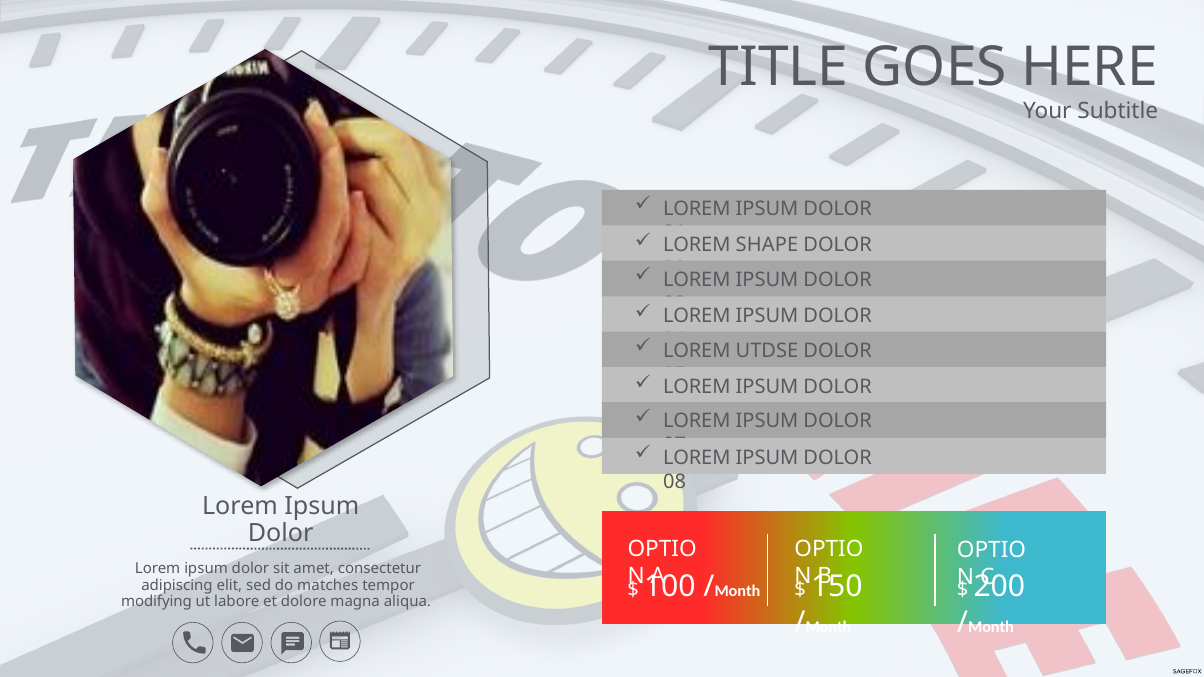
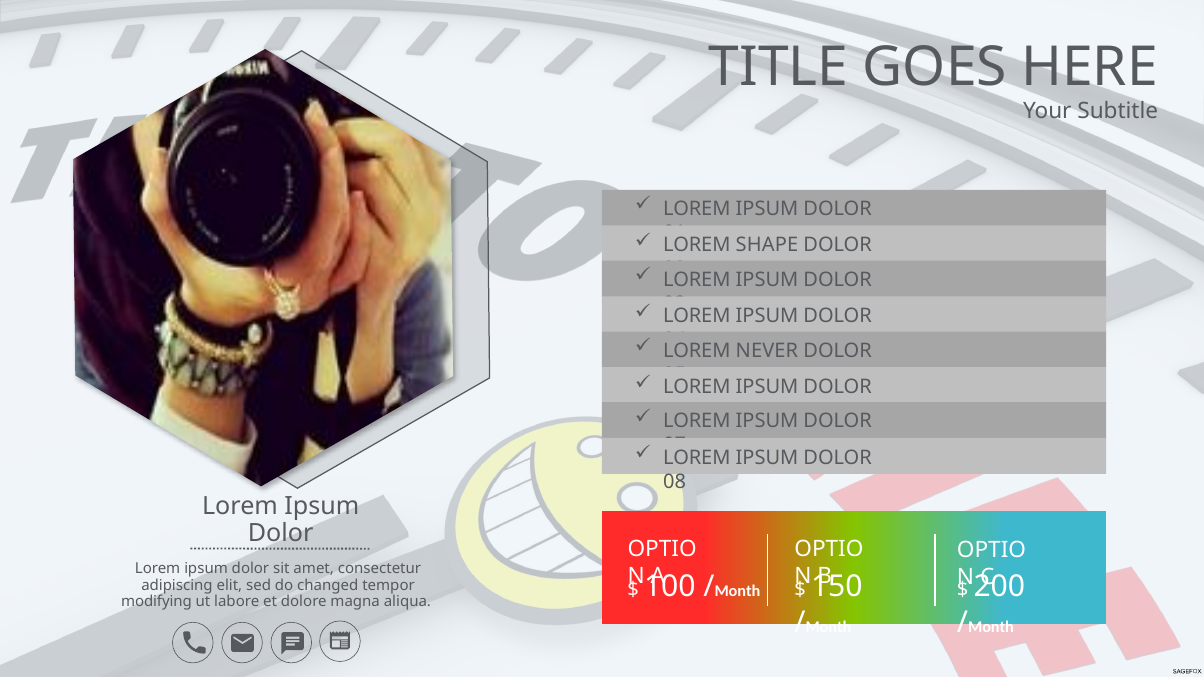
UTDSE: UTDSE -> NEVER
matches: matches -> changed
